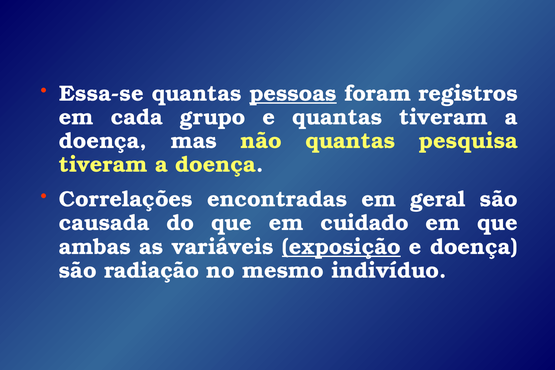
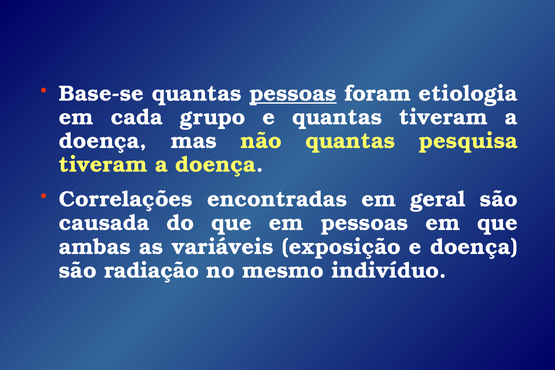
Essa-se: Essa-se -> Base-se
registros: registros -> etiologia
em cuidado: cuidado -> pessoas
exposição underline: present -> none
